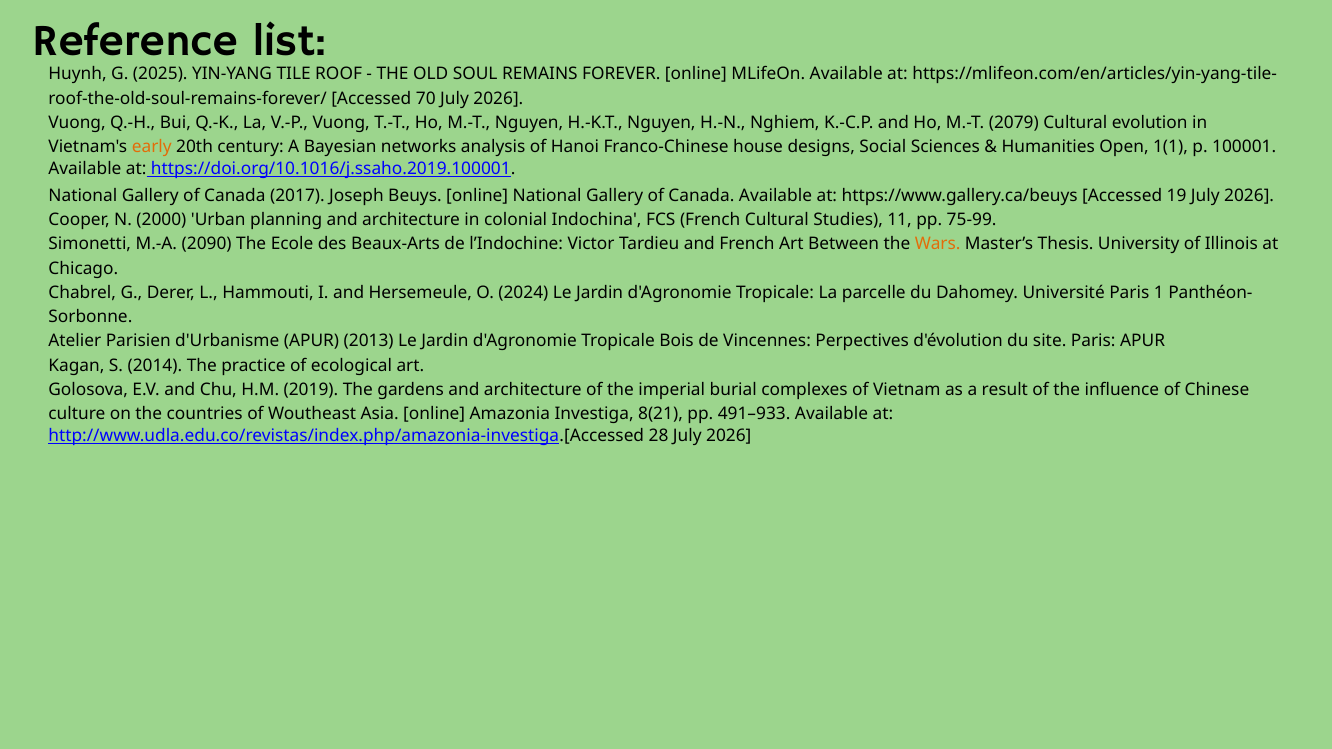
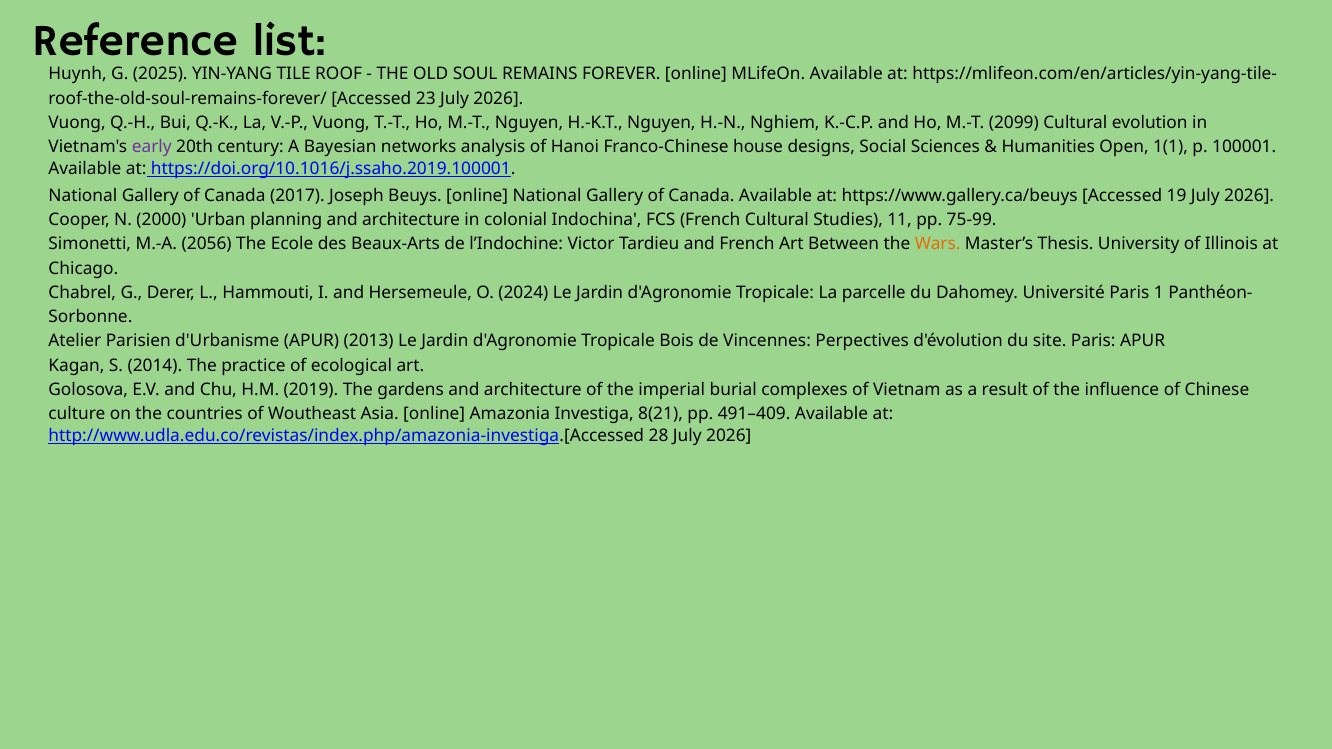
70: 70 -> 23
2079: 2079 -> 2099
early colour: orange -> purple
2090: 2090 -> 2056
491–933: 491–933 -> 491–409
